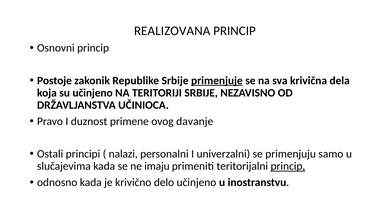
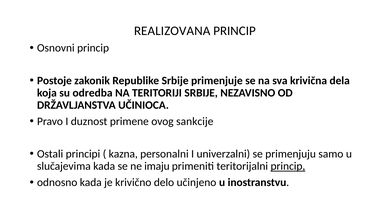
primenjuje underline: present -> none
su učinjeno: učinjeno -> odredba
davanje: davanje -> sankcije
nalazi: nalazi -> kazna
